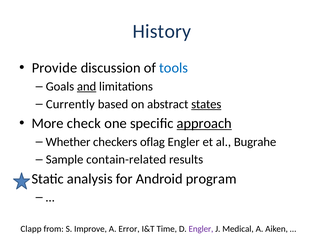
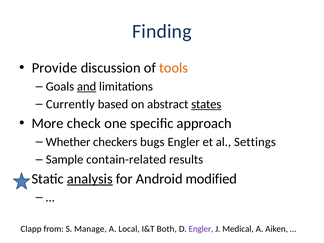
History: History -> Finding
tools colour: blue -> orange
approach underline: present -> none
oflag: oflag -> bugs
Bugrahe: Bugrahe -> Settings
analysis underline: none -> present
program: program -> modified
Improve: Improve -> Manage
Error: Error -> Local
Time: Time -> Both
